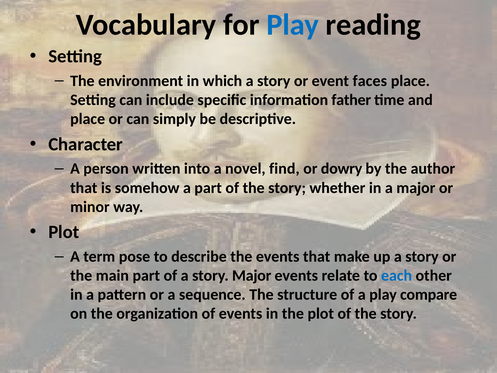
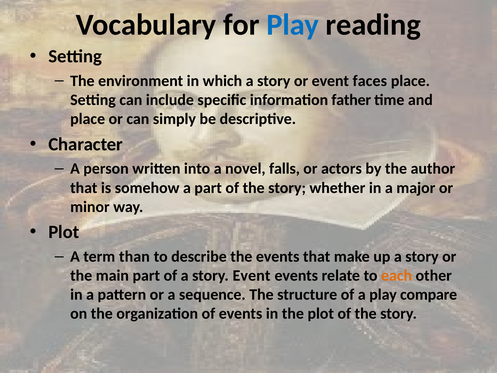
find: find -> falls
dowry: dowry -> actors
pose: pose -> than
story Major: Major -> Event
each colour: blue -> orange
